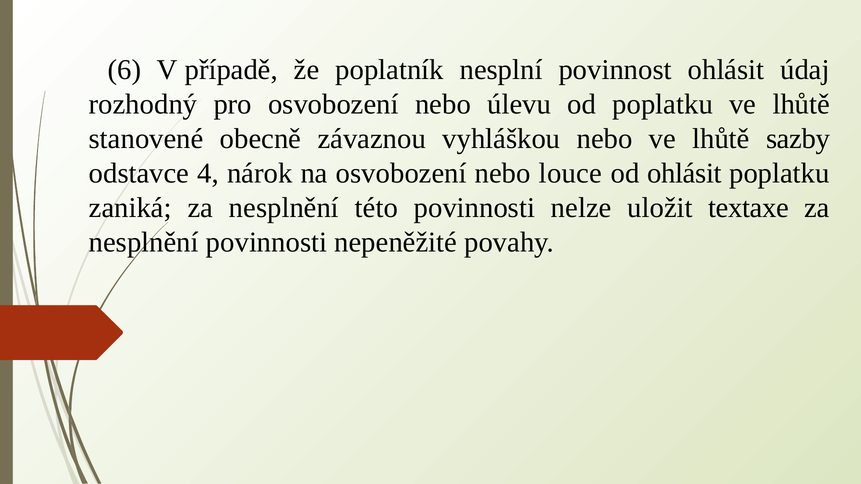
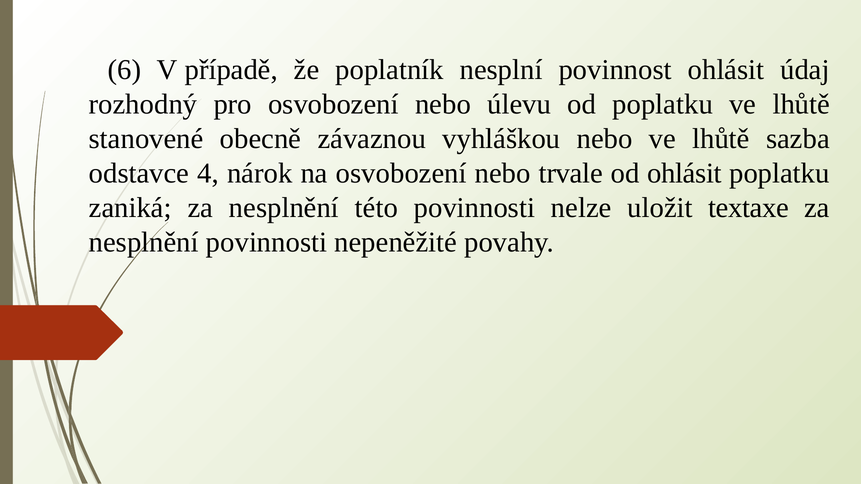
sazby: sazby -> sazba
louce: louce -> trvale
